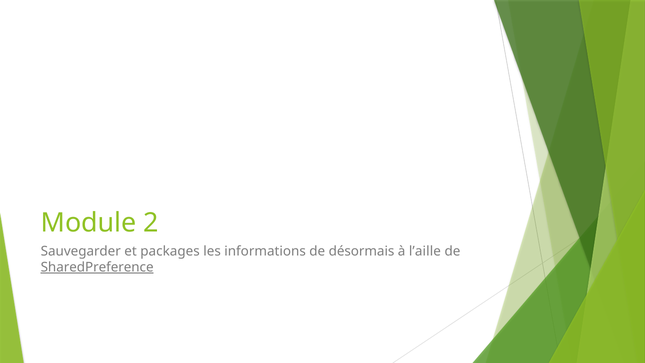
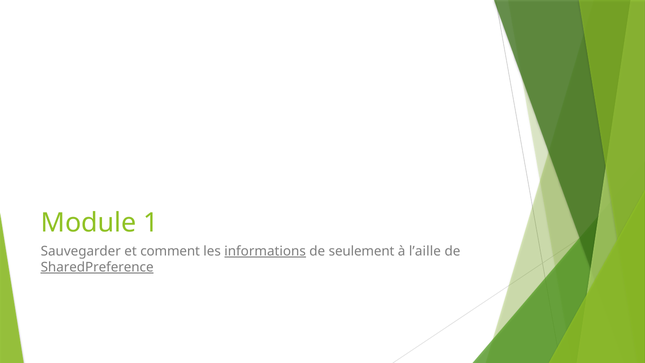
2: 2 -> 1
packages: packages -> comment
informations underline: none -> present
désormais: désormais -> seulement
